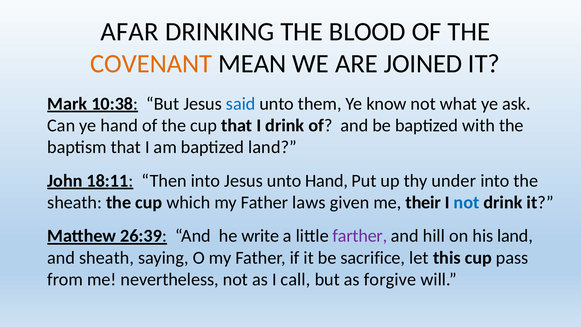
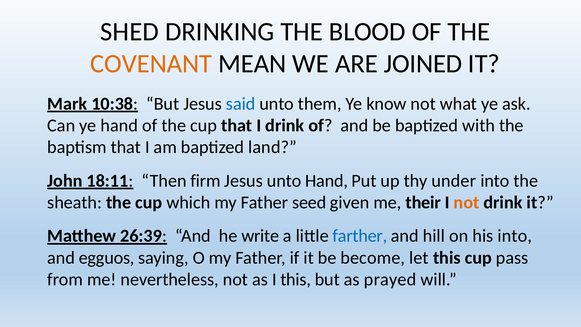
AFAR: AFAR -> SHED
Then into: into -> firm
laws: laws -> seed
not at (467, 202) colour: blue -> orange
farther colour: purple -> blue
his land: land -> into
and sheath: sheath -> egguos
sacrifice: sacrifice -> become
I call: call -> this
forgive: forgive -> prayed
